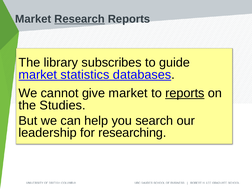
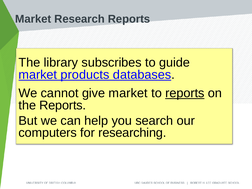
Research underline: present -> none
statistics: statistics -> products
the Studies: Studies -> Reports
leadership: leadership -> computers
